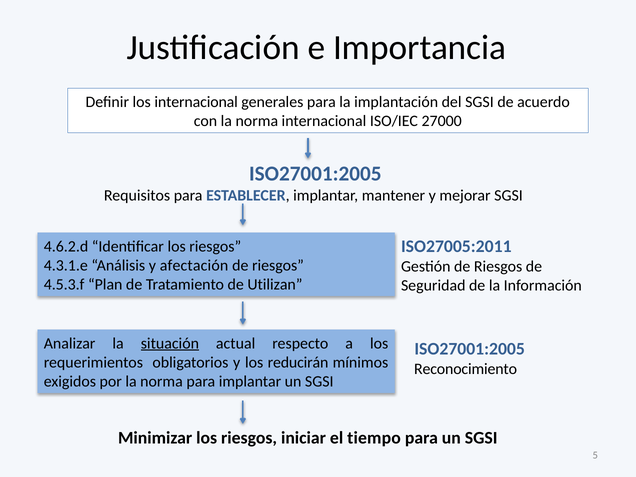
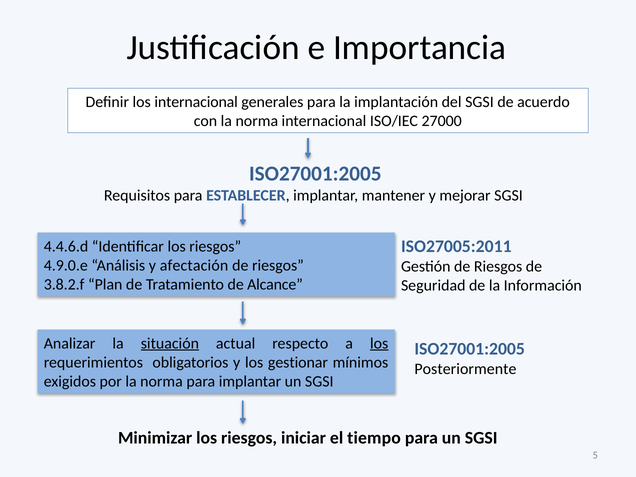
4.6.2.d: 4.6.2.d -> 4.4.6.d
4.3.1.e: 4.3.1.e -> 4.9.0.e
4.5.3.f: 4.5.3.f -> 3.8.2.f
Utilizan: Utilizan -> Alcance
los at (379, 343) underline: none -> present
reducirán: reducirán -> gestionar
Reconocimiento: Reconocimiento -> Posteriormente
